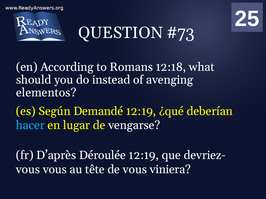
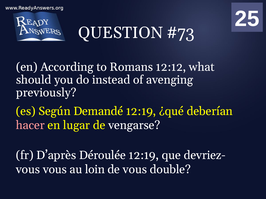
12:18: 12:18 -> 12:12
elementos: elementos -> previously
hacer colour: light blue -> pink
tête: tête -> loin
viniera: viniera -> double
